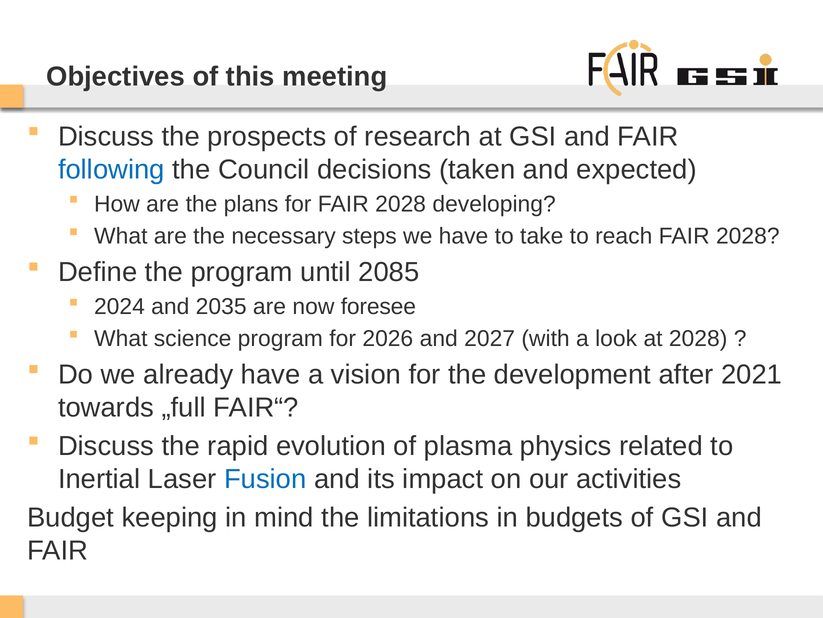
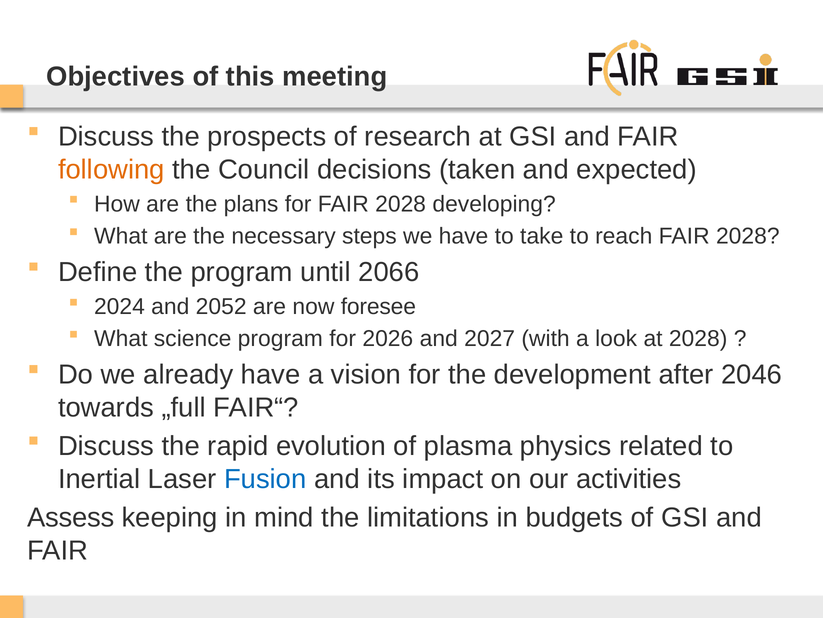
following colour: blue -> orange
2085: 2085 -> 2066
2035: 2035 -> 2052
2021: 2021 -> 2046
Budget: Budget -> Assess
